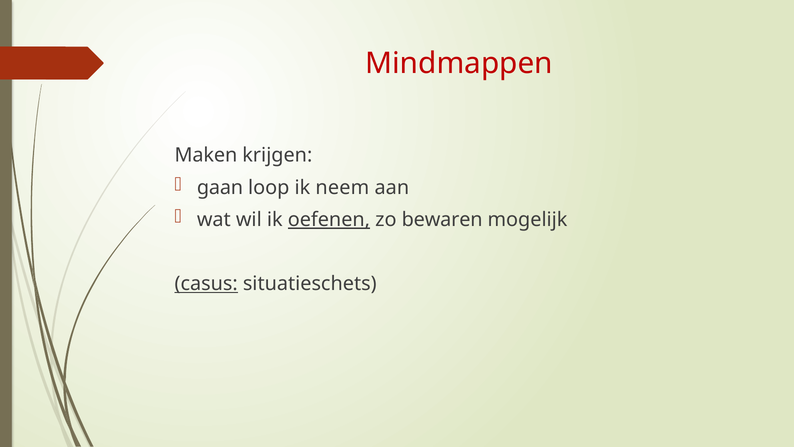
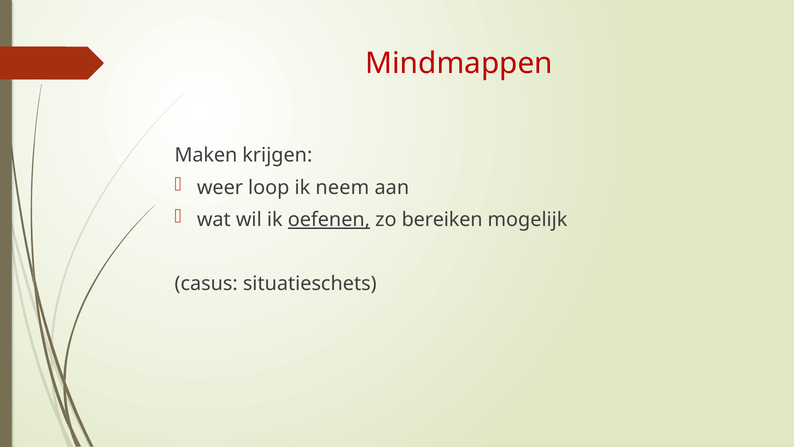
gaan: gaan -> weer
bewaren: bewaren -> bereiken
casus underline: present -> none
